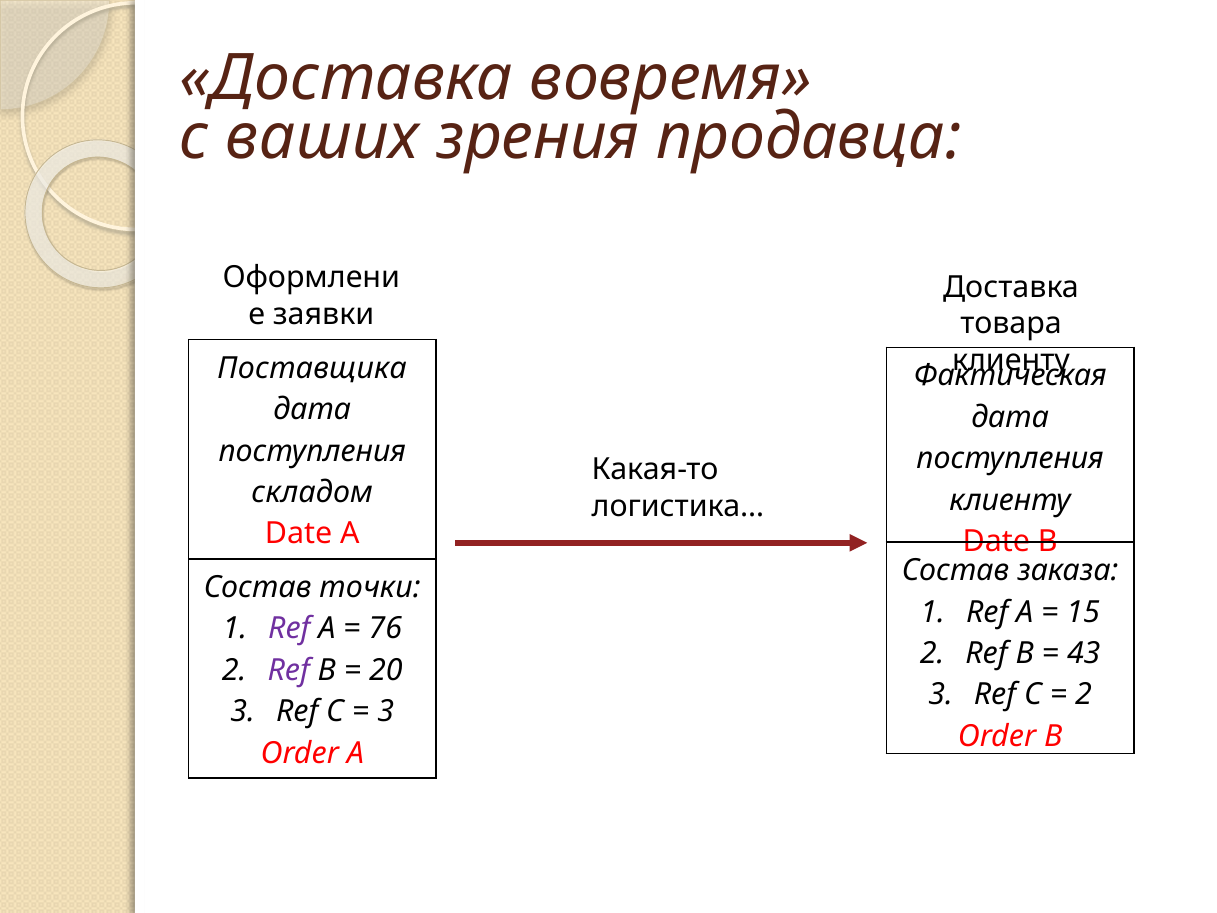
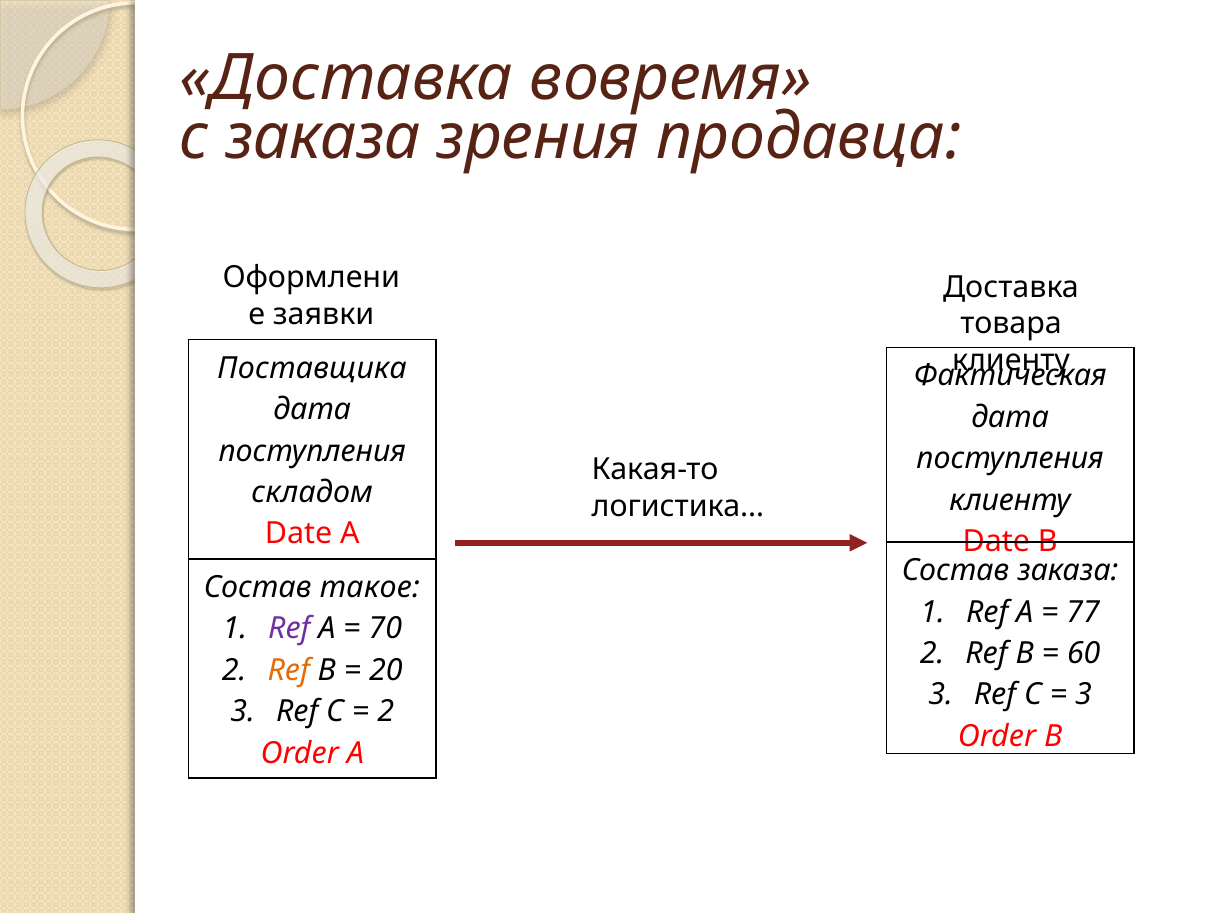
с ваших: ваших -> заказа
точки: точки -> такое
15: 15 -> 77
76: 76 -> 70
43: 43 -> 60
Ref at (289, 670) colour: purple -> orange
2 at (1083, 695): 2 -> 3
3 at (386, 711): 3 -> 2
